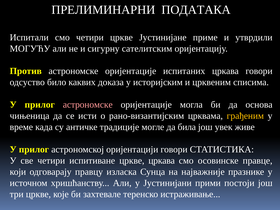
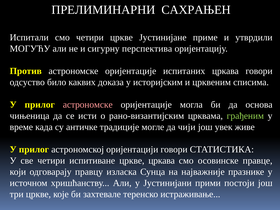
ПОДАТАКА: ПОДАТАКА -> САХРАЊЕН
сателитским: сателитским -> перспектива
грађеним colour: yellow -> light green
била: била -> чији
